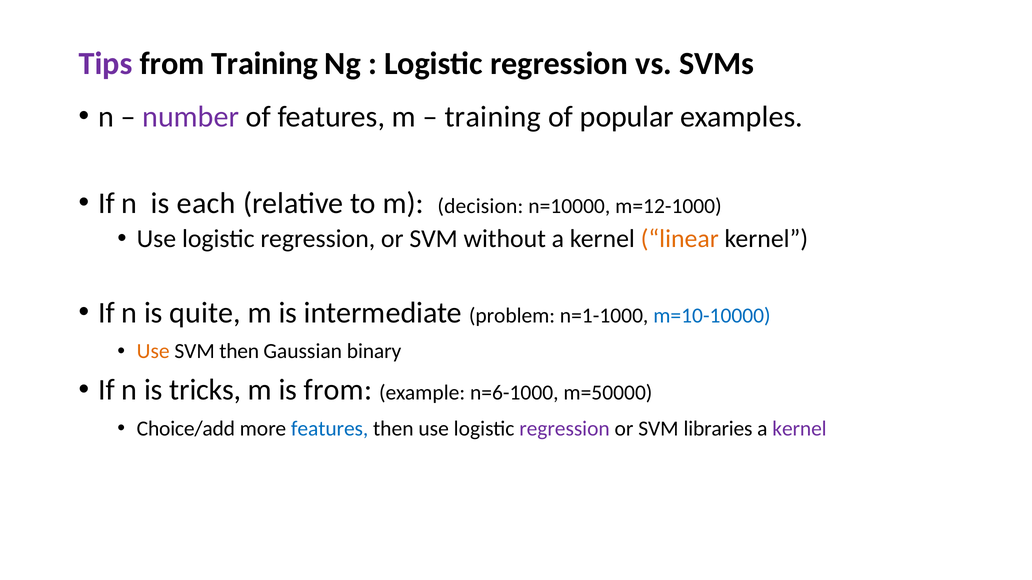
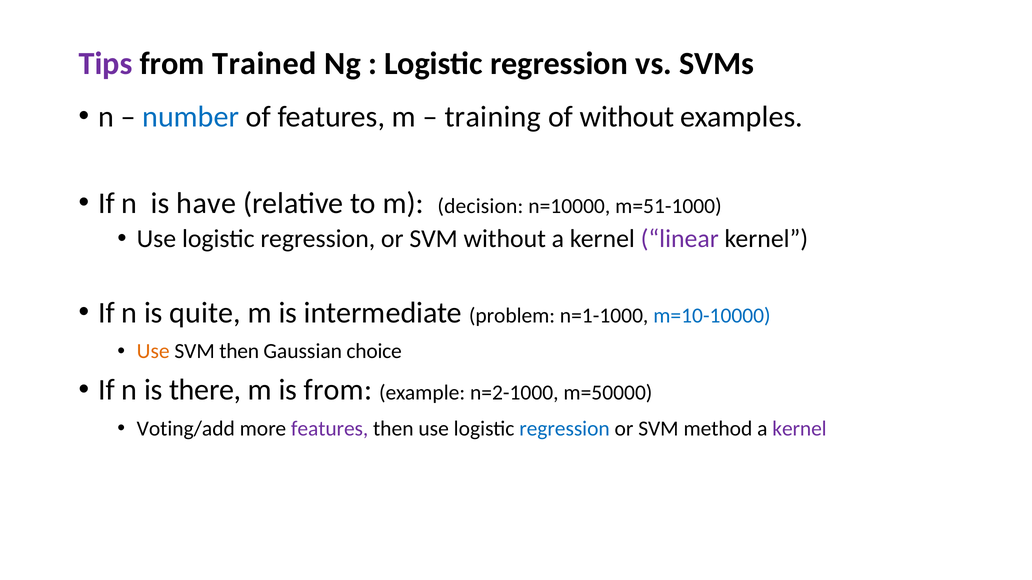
from Training: Training -> Trained
number colour: purple -> blue
of popular: popular -> without
each: each -> have
m=12-1000: m=12-1000 -> m=51-1000
linear colour: orange -> purple
binary: binary -> choice
tricks: tricks -> there
n=6-1000: n=6-1000 -> n=2-1000
Choice/add: Choice/add -> Voting/add
features at (330, 429) colour: blue -> purple
regression at (565, 429) colour: purple -> blue
libraries: libraries -> method
